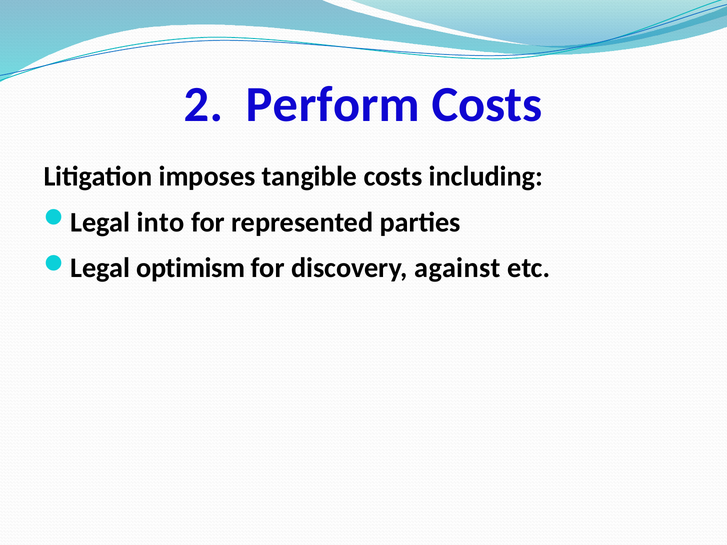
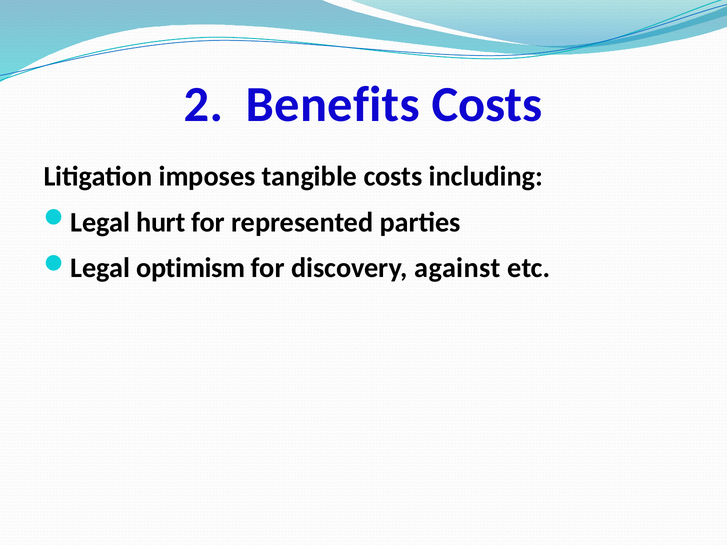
Perform: Perform -> Benefits
into: into -> hurt
